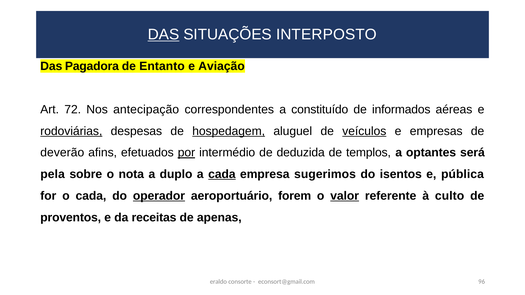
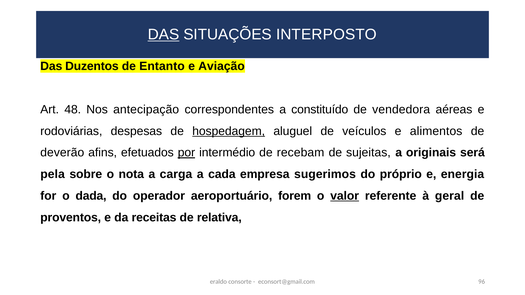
Pagadora: Pagadora -> Duzentos
72: 72 -> 48
informados: informados -> vendedora
rodoviárias underline: present -> none
veículos underline: present -> none
empresas: empresas -> alimentos
deduzida: deduzida -> recebam
templos: templos -> sujeitas
optantes: optantes -> originais
duplo: duplo -> carga
cada at (222, 174) underline: present -> none
isentos: isentos -> próprio
pública: pública -> energia
o cada: cada -> dada
operador underline: present -> none
culto: culto -> geral
apenas: apenas -> relativa
